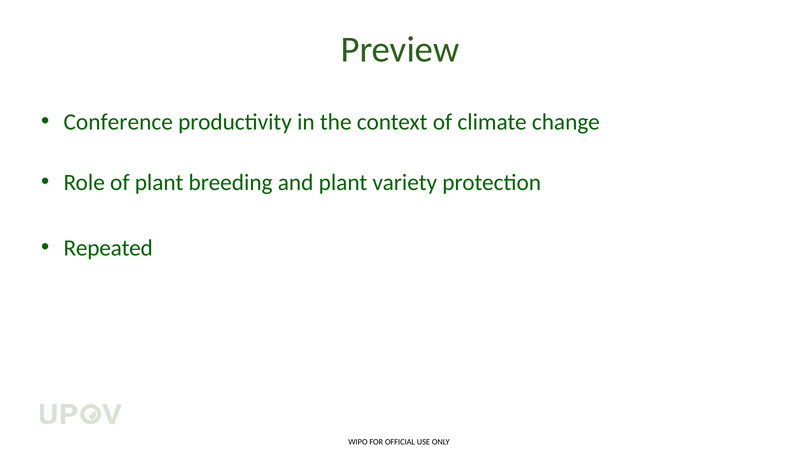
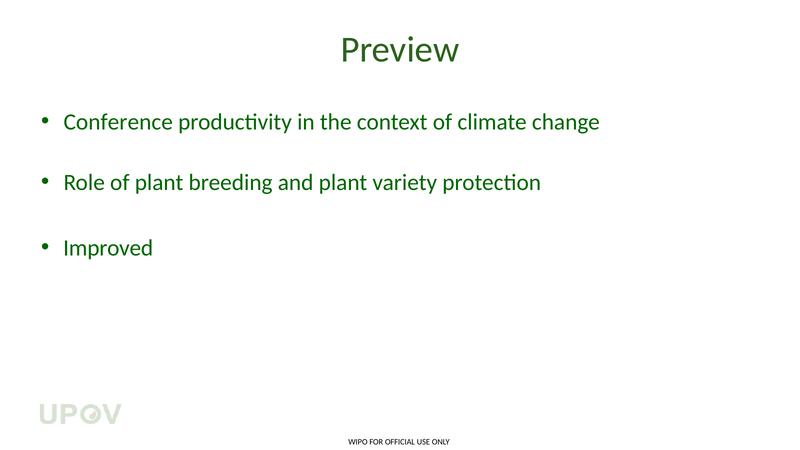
Repeated: Repeated -> Improved
